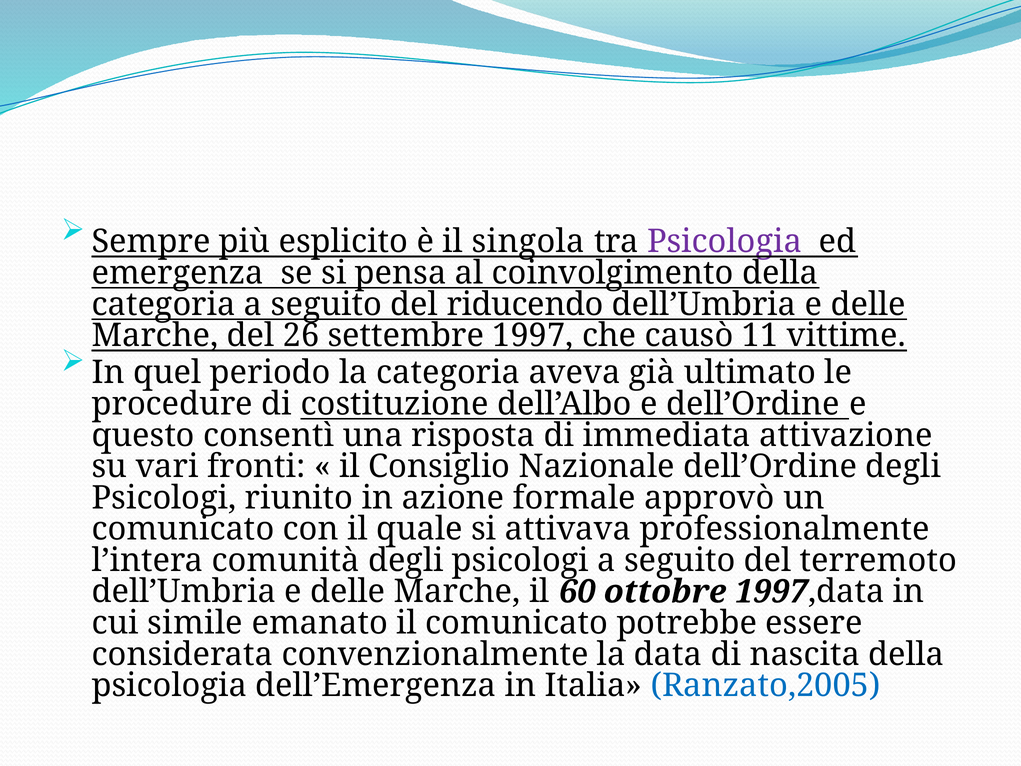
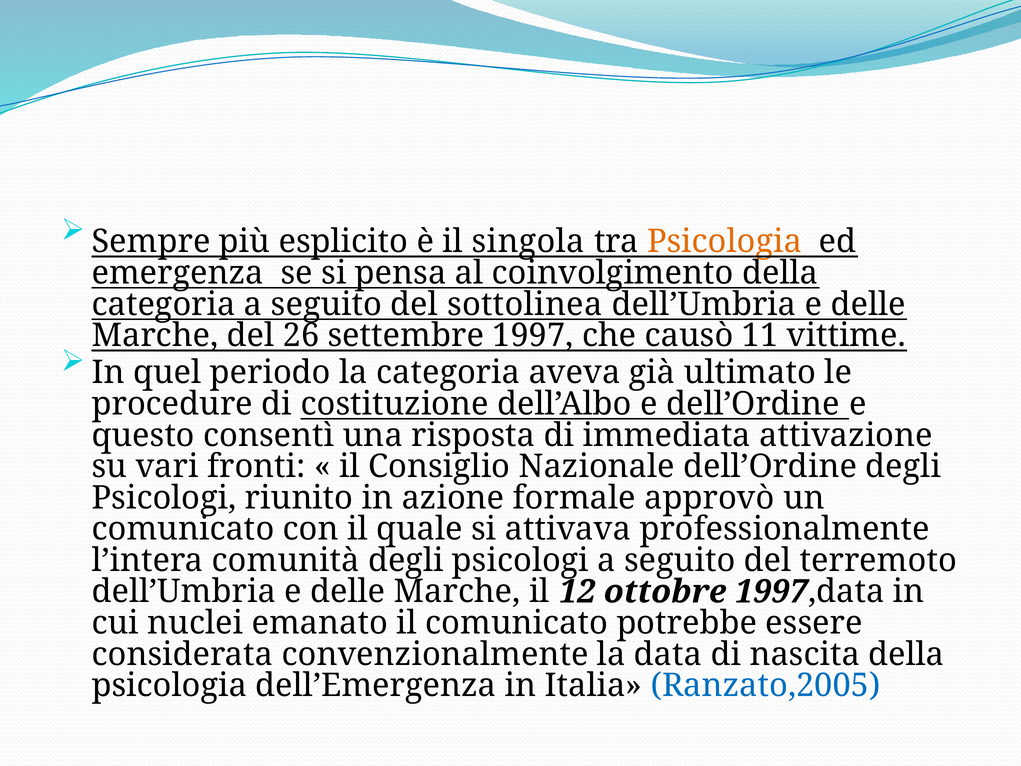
Psicologia at (725, 242) colour: purple -> orange
riducendo: riducendo -> sottolinea
60: 60 -> 12
simile: simile -> nuclei
